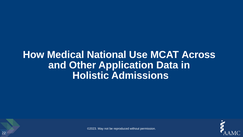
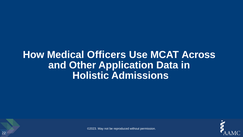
National: National -> Officers
